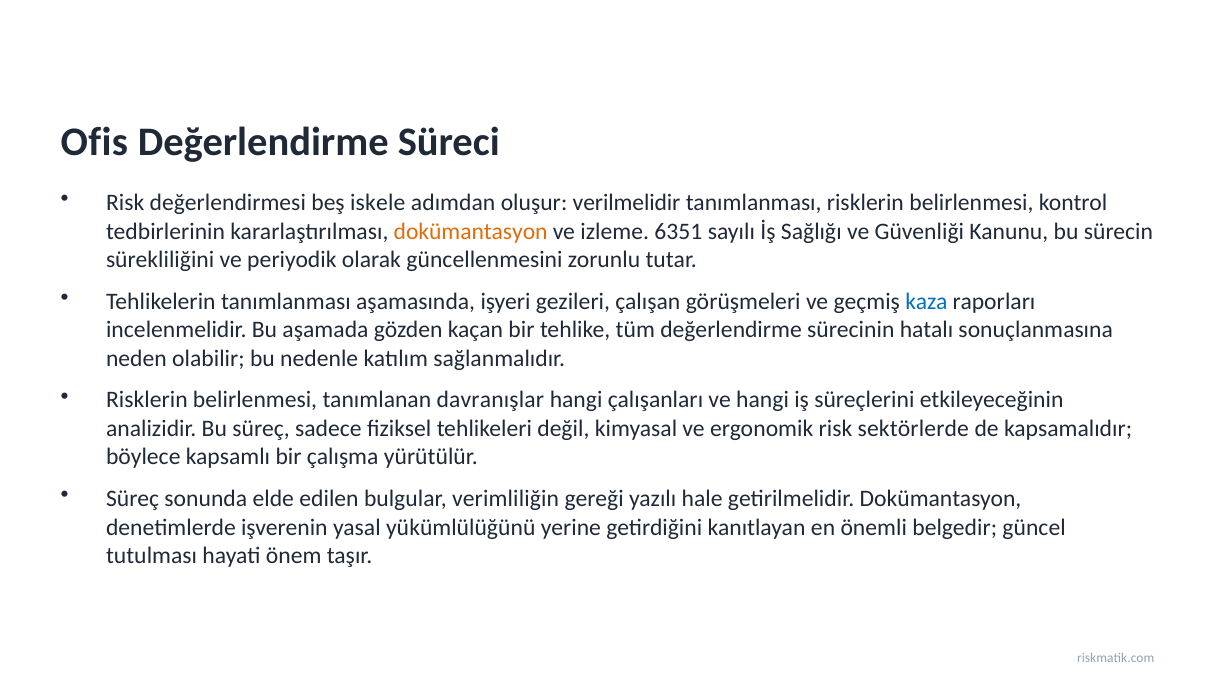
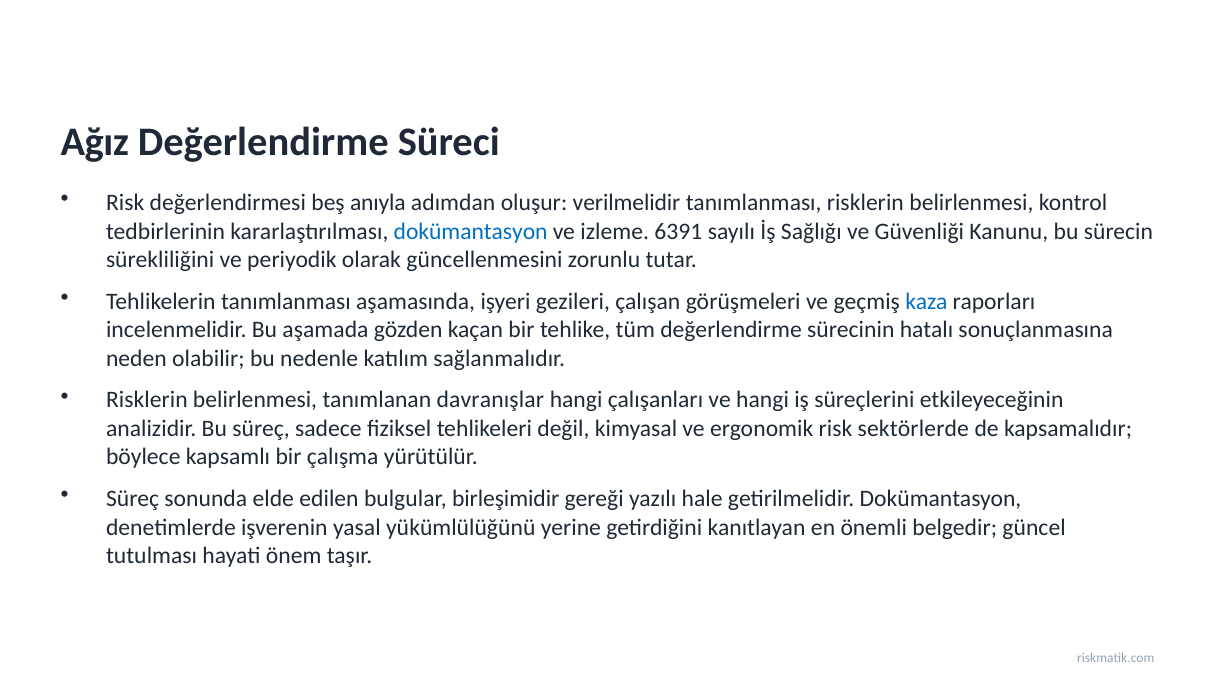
Ofis: Ofis -> Ağız
iskele: iskele -> anıyla
dokümantasyon at (471, 231) colour: orange -> blue
6351: 6351 -> 6391
verimliliğin: verimliliğin -> birleşimidir
